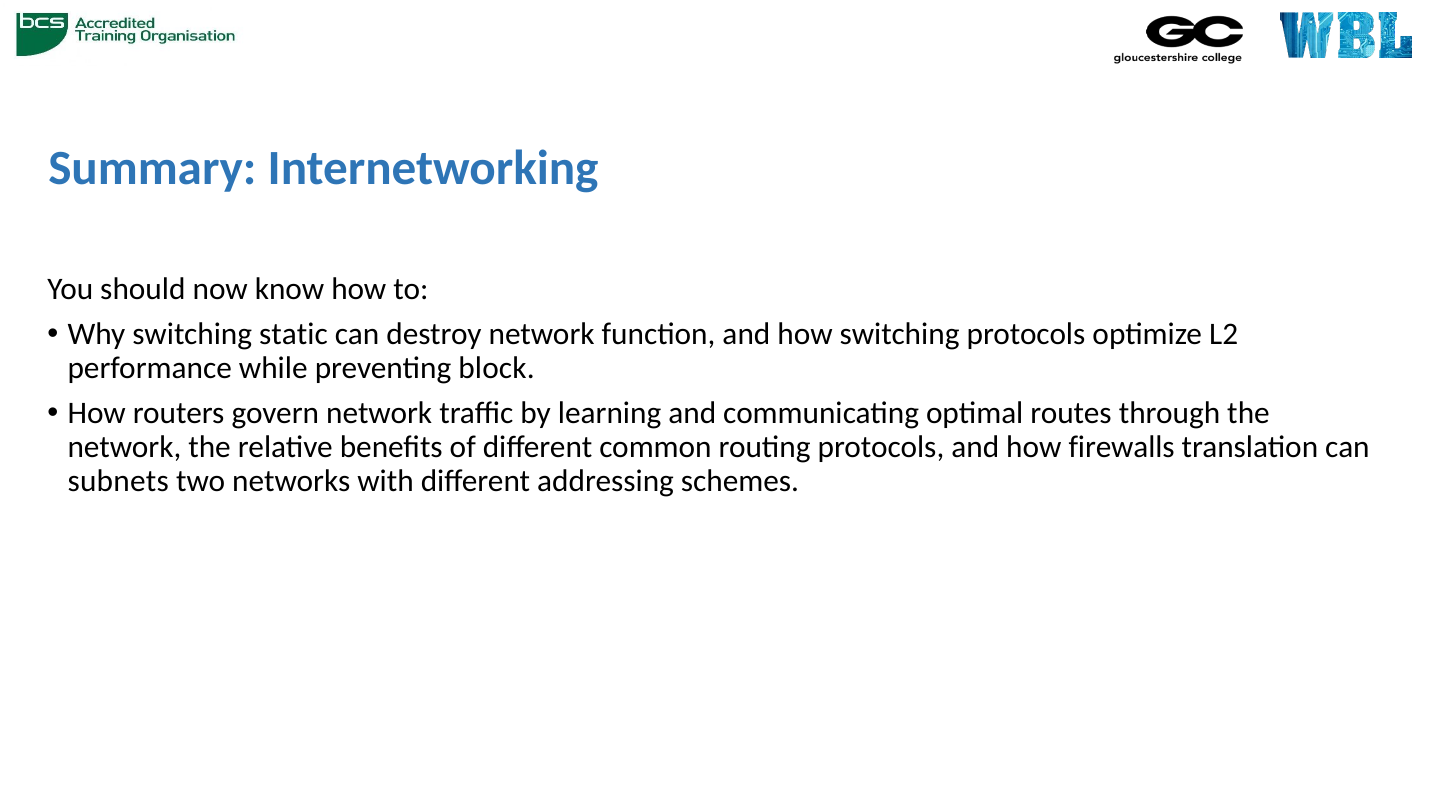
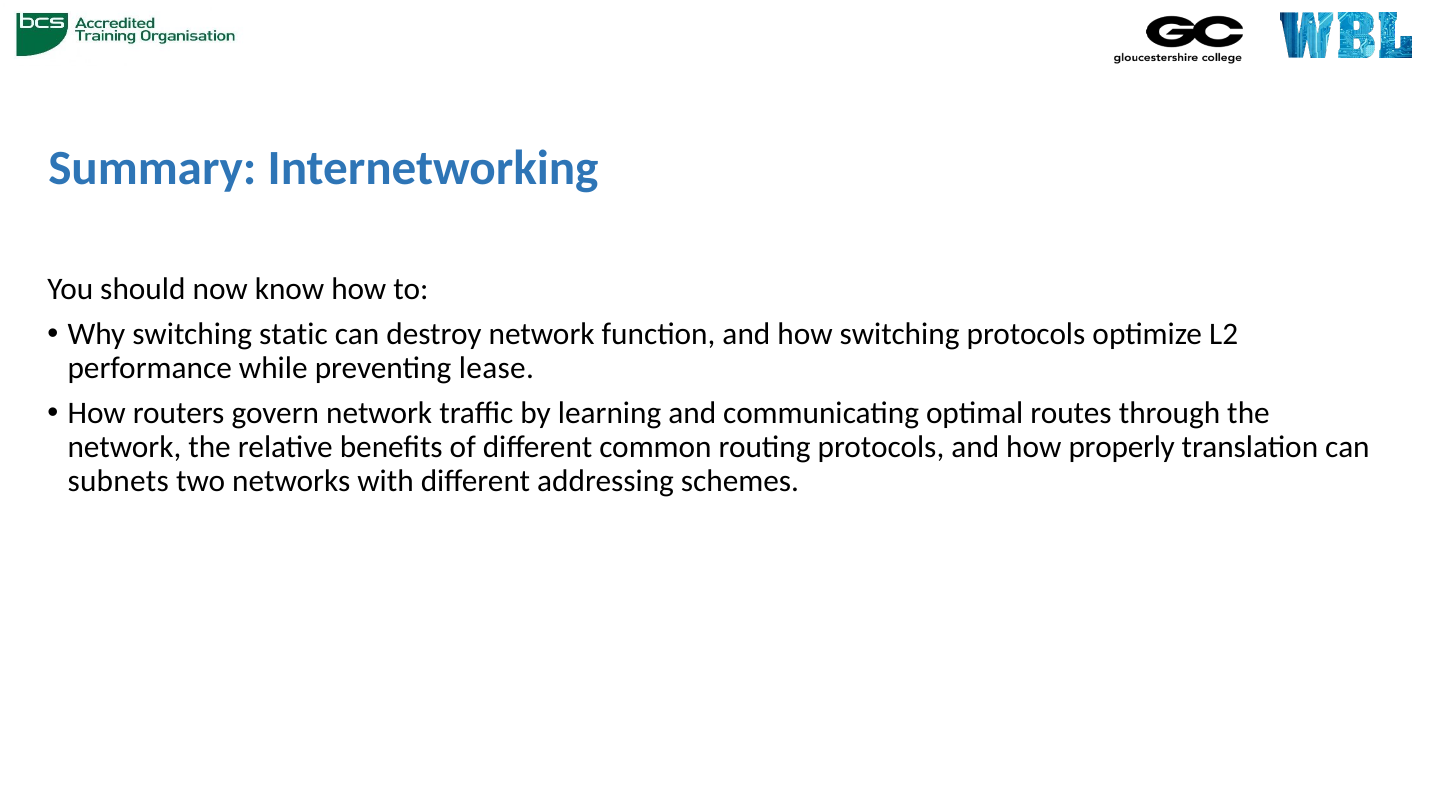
block: block -> lease
firewalls: firewalls -> properly
